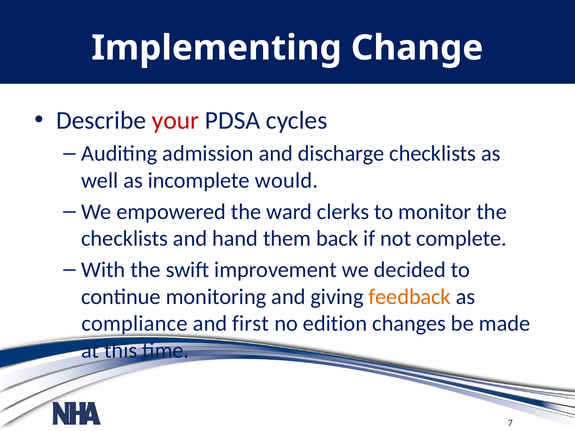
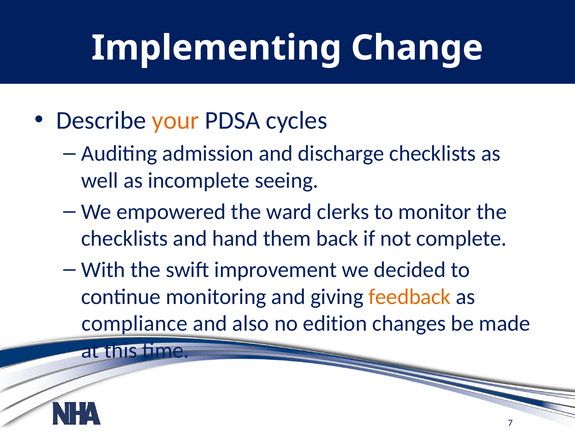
your colour: red -> orange
would: would -> seeing
first: first -> also
